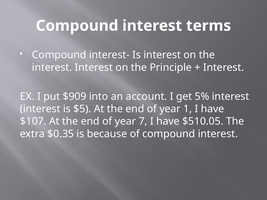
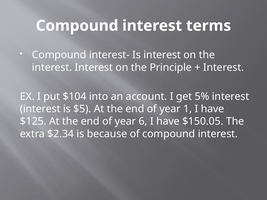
$909: $909 -> $104
$107: $107 -> $125
7: 7 -> 6
$510.05: $510.05 -> $150.05
$0.35: $0.35 -> $2.34
